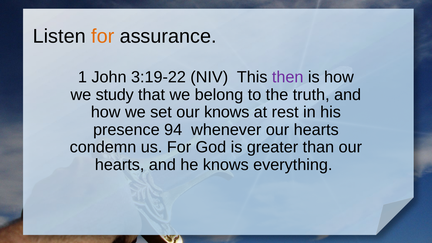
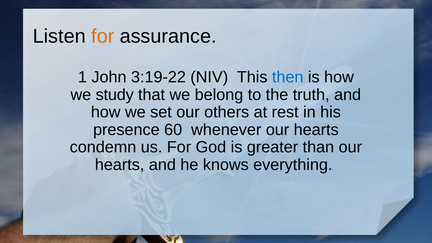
then colour: purple -> blue
our knows: knows -> others
94: 94 -> 60
